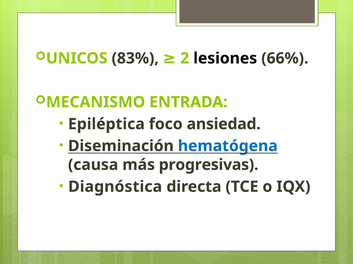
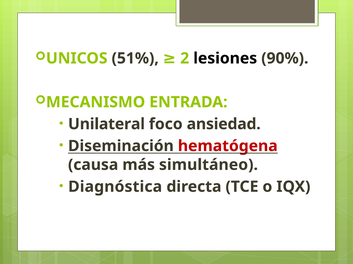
66%: 66% -> 90%
83%: 83% -> 51%
Epiléptica: Epiléptica -> Unilateral
hematógena colour: blue -> red
progresivas: progresivas -> simultáneo
